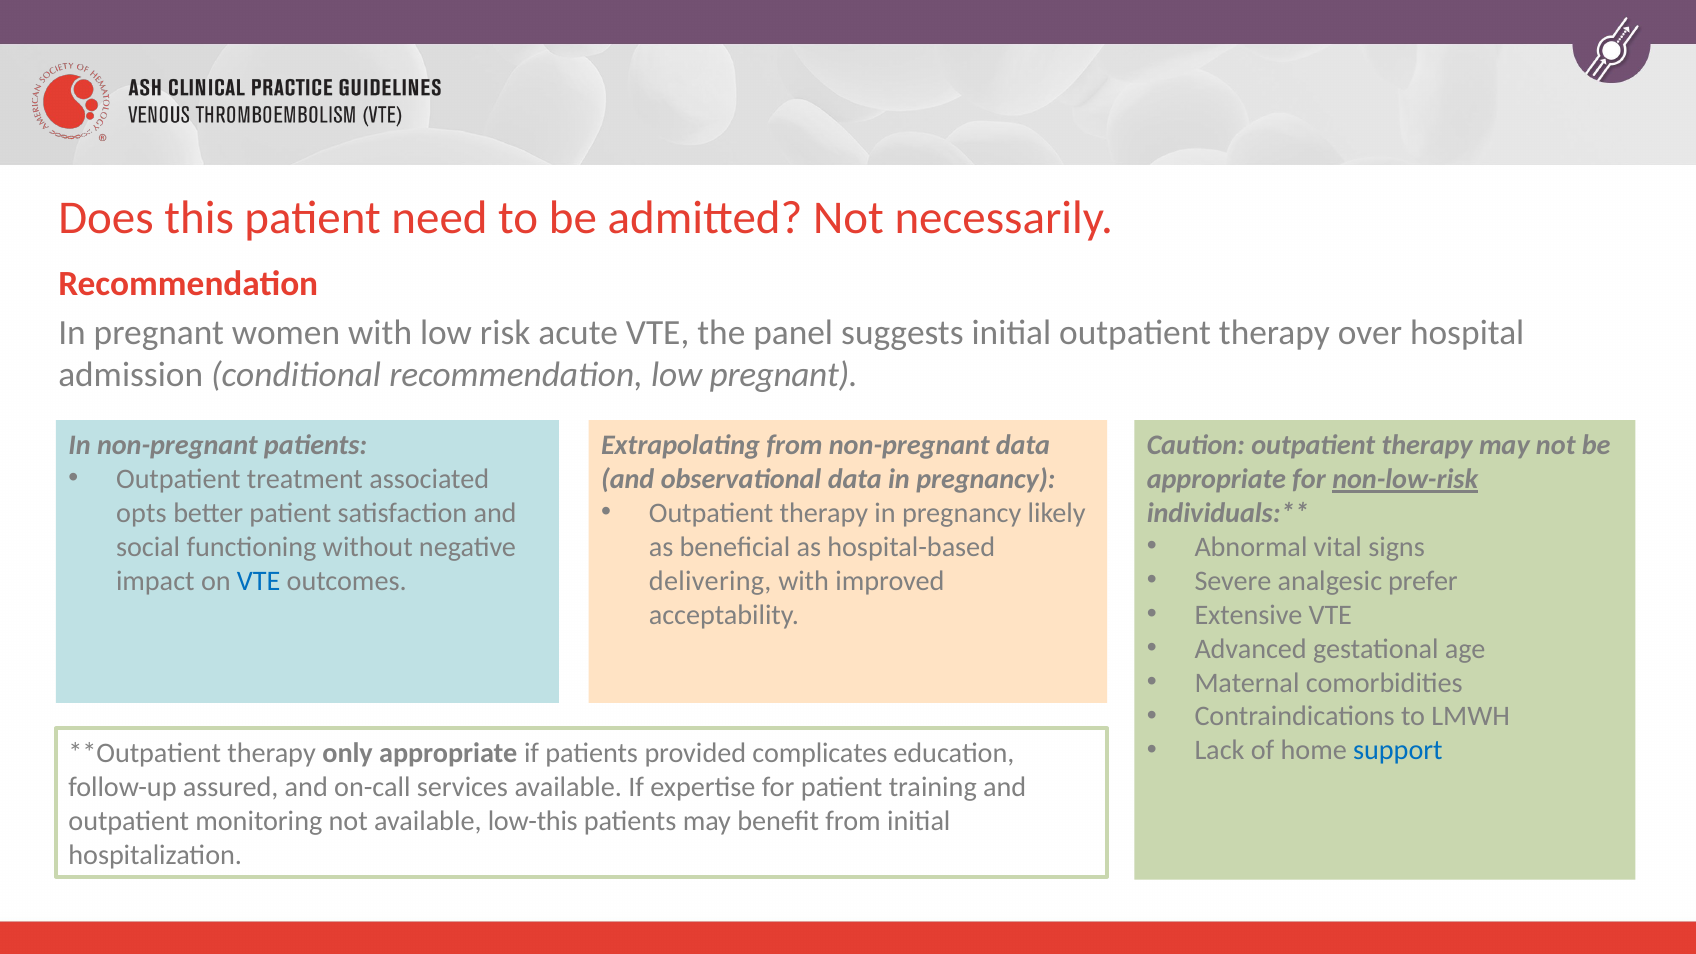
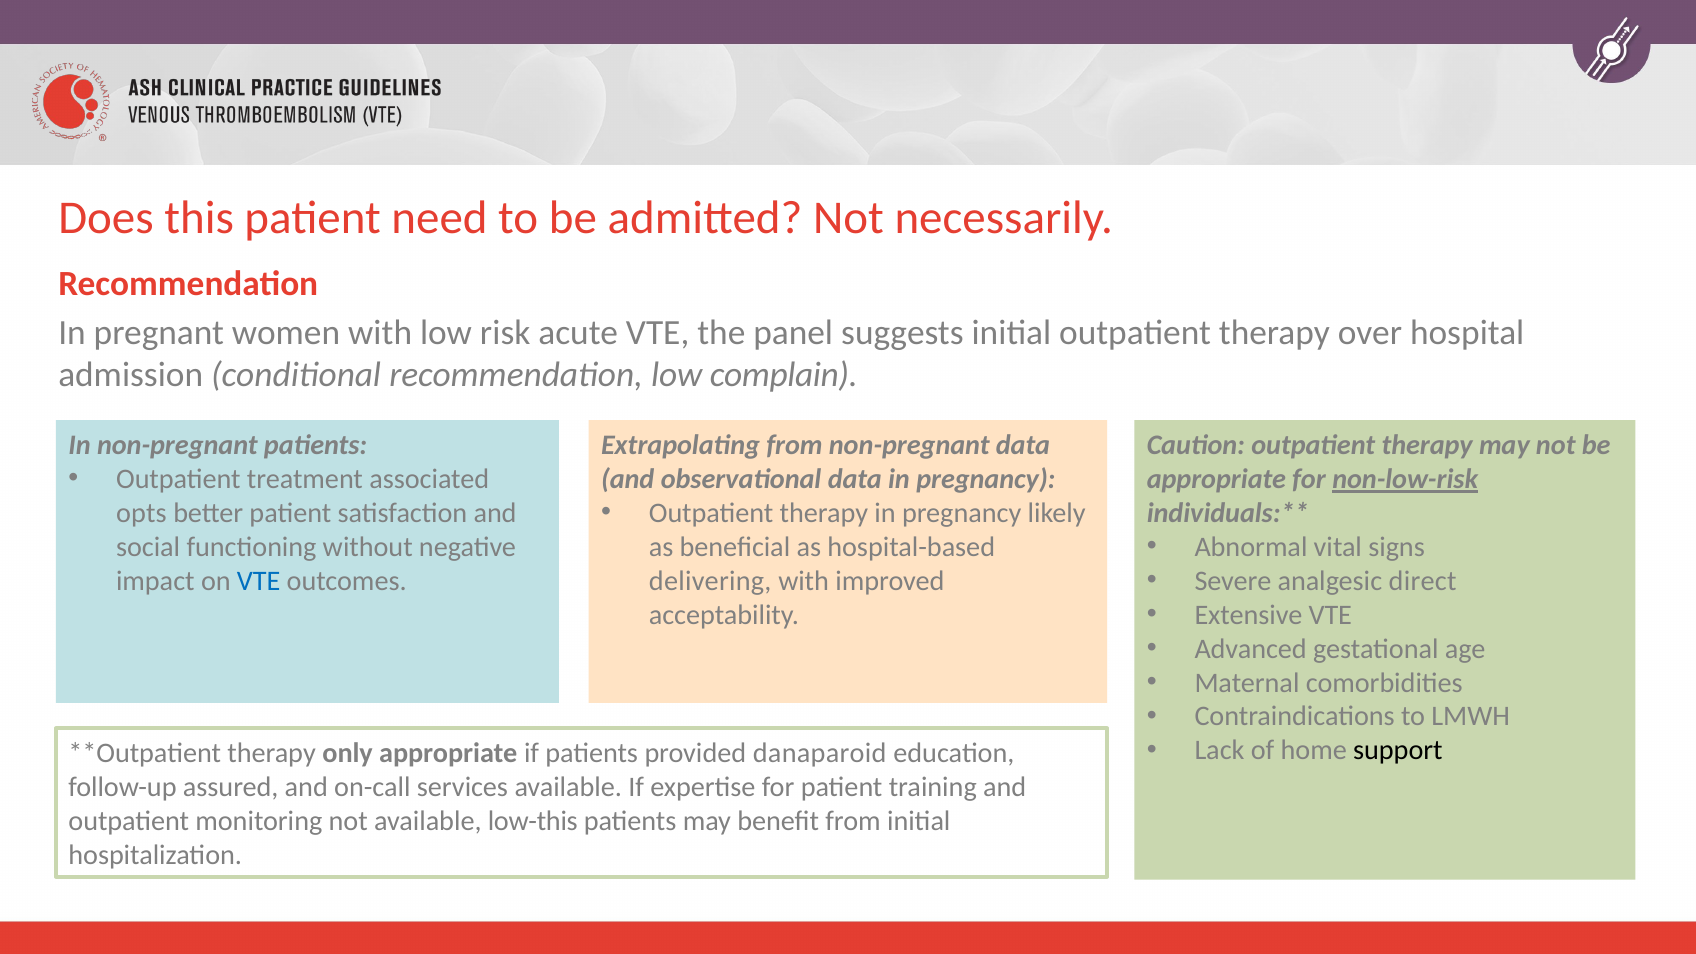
low pregnant: pregnant -> complain
prefer: prefer -> direct
support colour: blue -> black
complicates: complicates -> danaparoid
